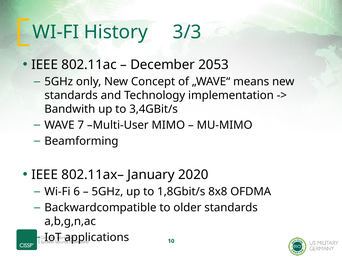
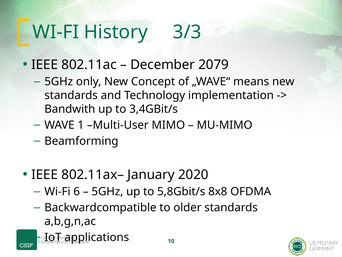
2053: 2053 -> 2079
7: 7 -> 1
1,8Gbit/s: 1,8Gbit/s -> 5,8Gbit/s
